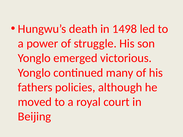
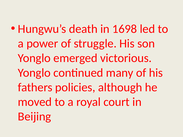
1498: 1498 -> 1698
